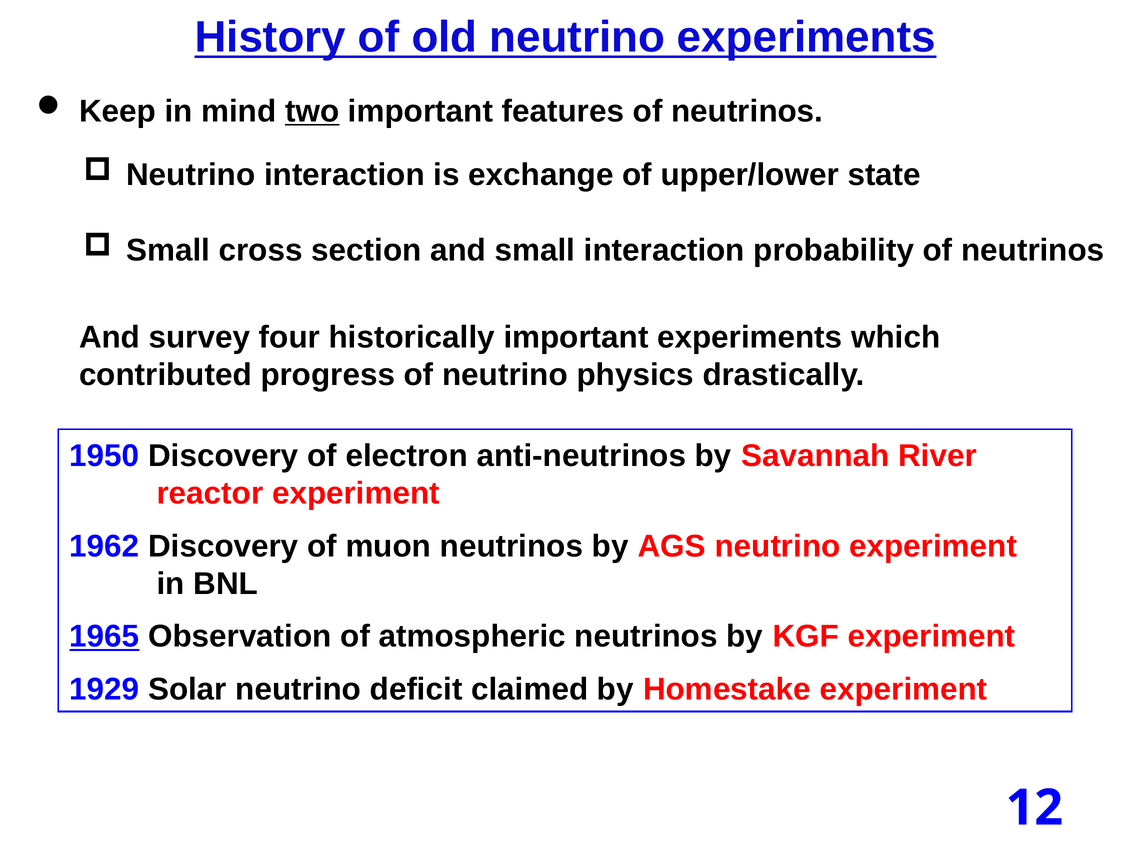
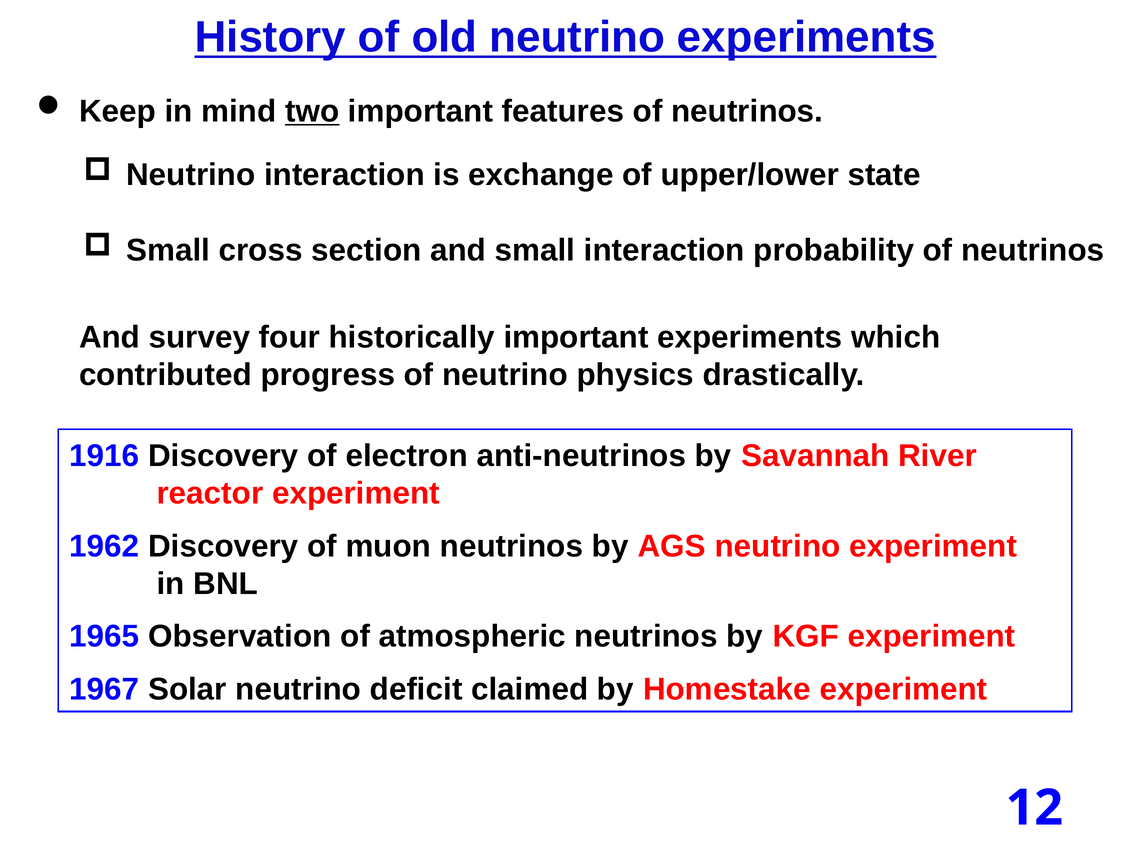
1950: 1950 -> 1916
1965 underline: present -> none
1929: 1929 -> 1967
